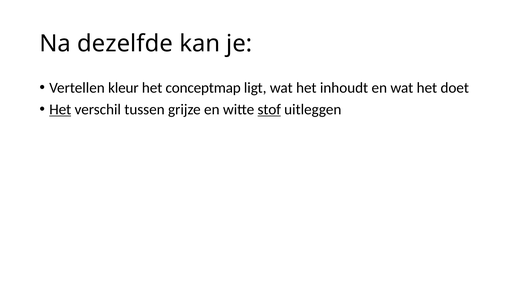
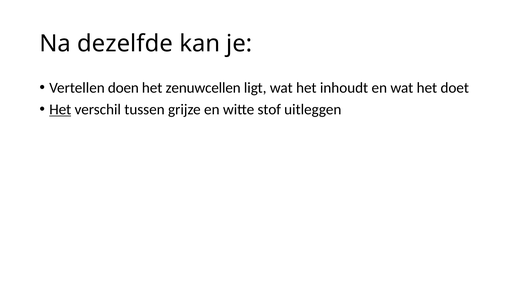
kleur: kleur -> doen
conceptmap: conceptmap -> zenuwcellen
stof underline: present -> none
